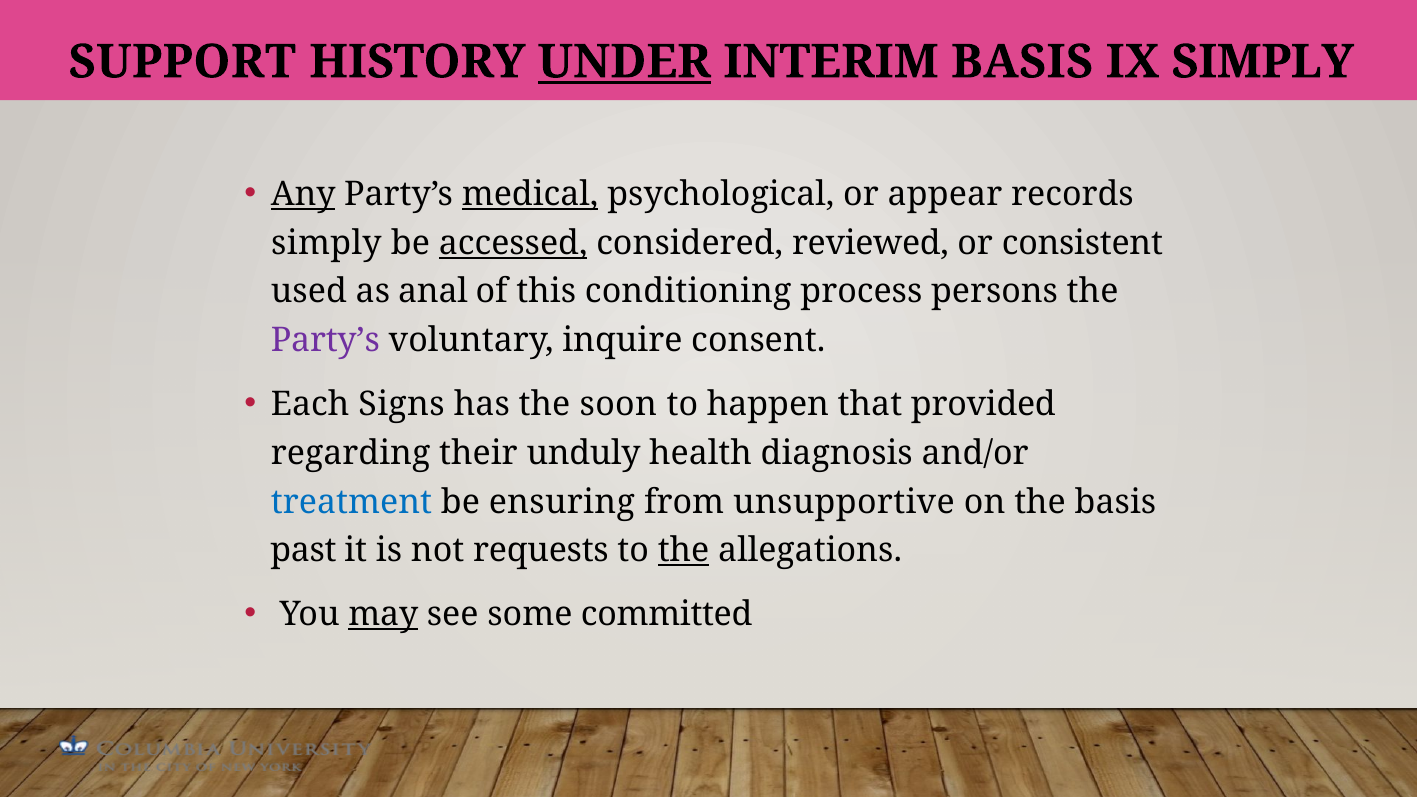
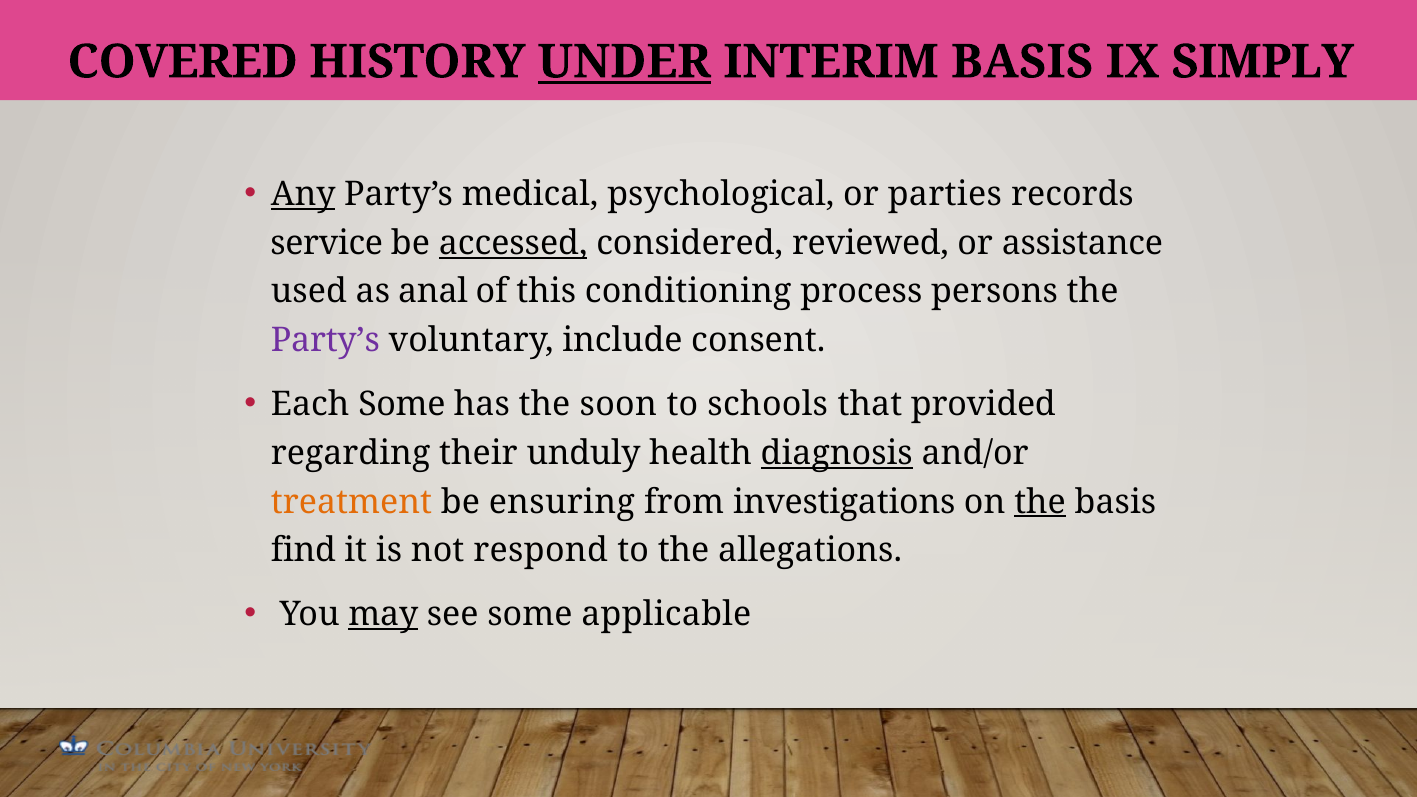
SUPPORT: SUPPORT -> COVERED
medical underline: present -> none
appear: appear -> parties
simply at (326, 243): simply -> service
consistent: consistent -> assistance
inquire: inquire -> include
Each Signs: Signs -> Some
happen: happen -> schools
diagnosis underline: none -> present
treatment colour: blue -> orange
unsupportive: unsupportive -> investigations
the at (1040, 502) underline: none -> present
past: past -> find
requests: requests -> respond
the at (684, 551) underline: present -> none
committed: committed -> applicable
